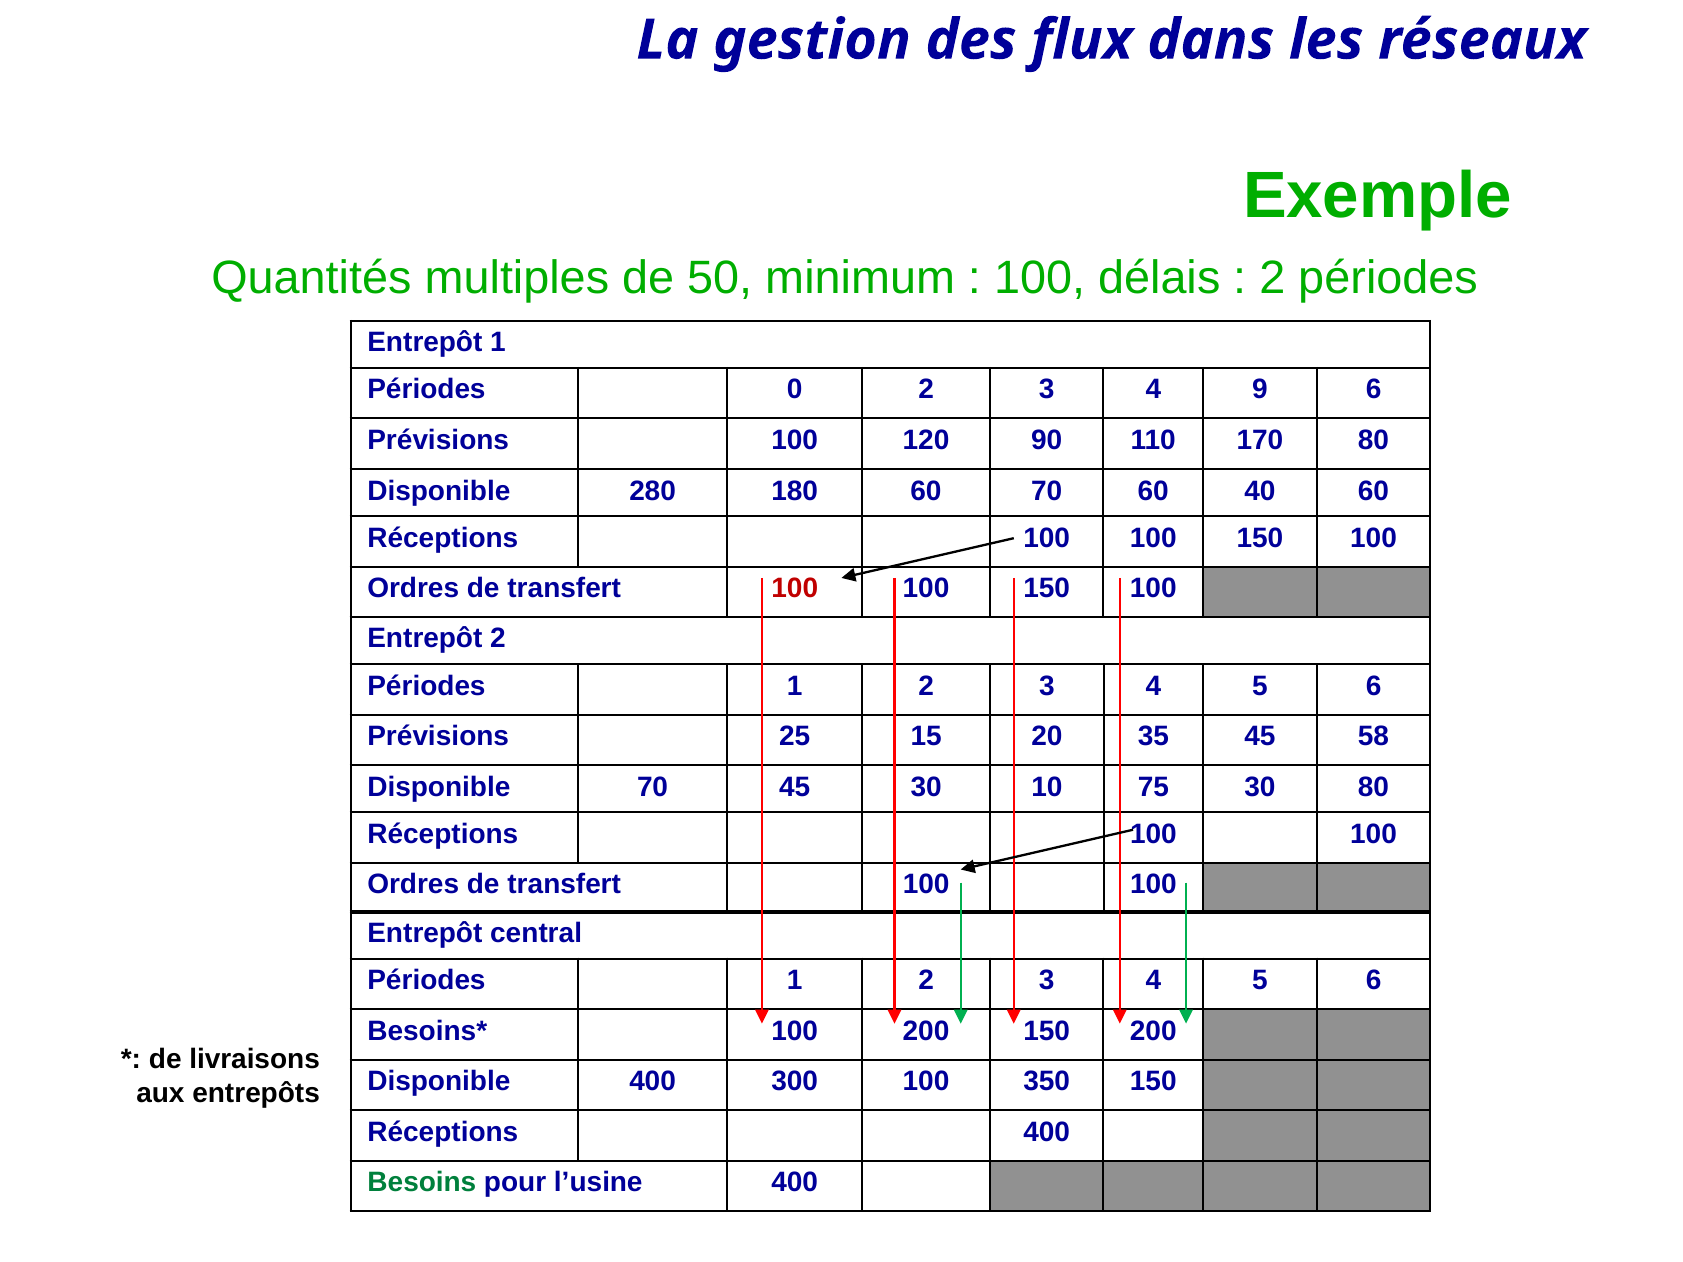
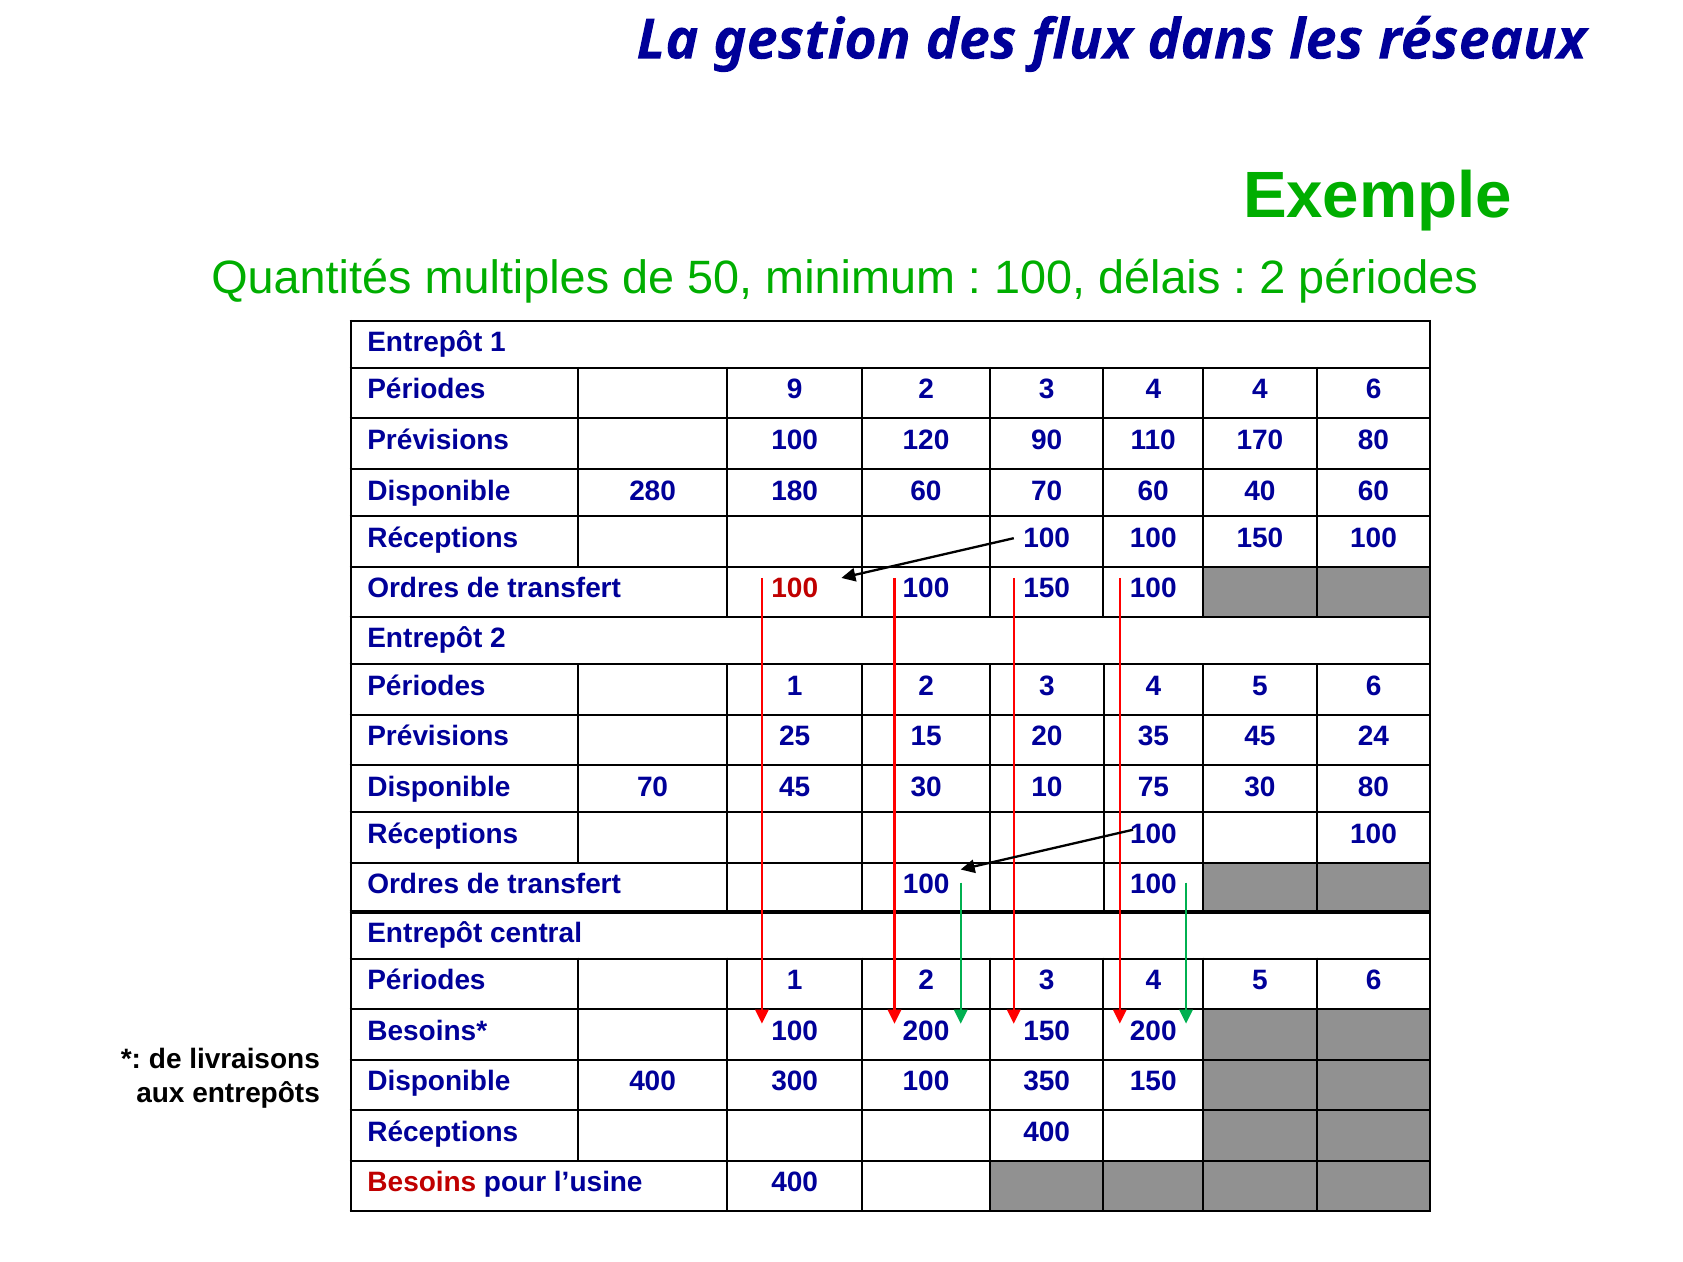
0: 0 -> 9
4 9: 9 -> 4
58: 58 -> 24
Besoins colour: green -> red
